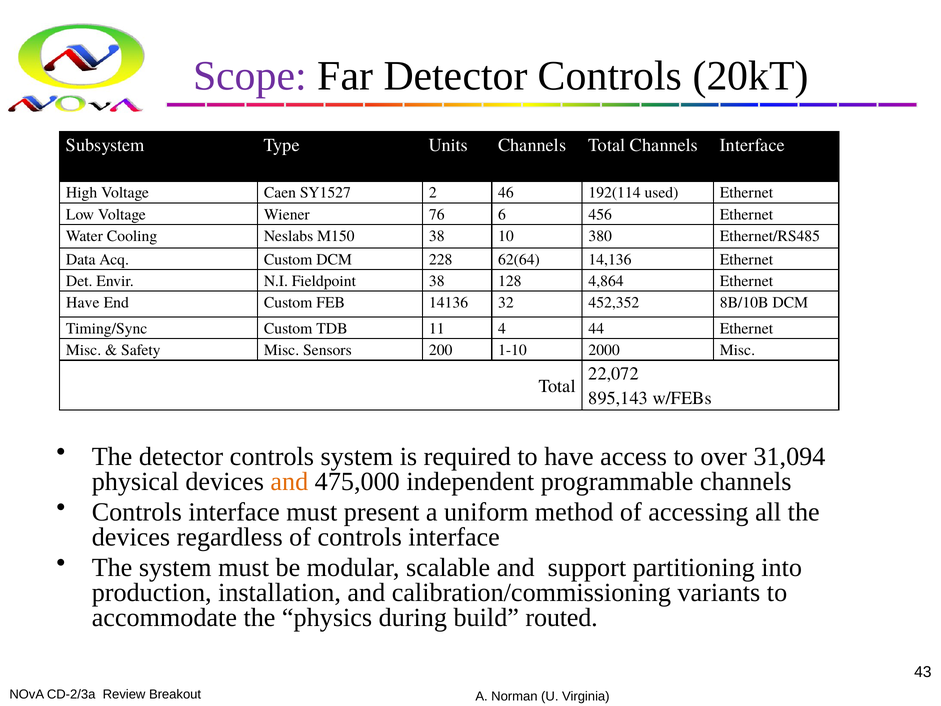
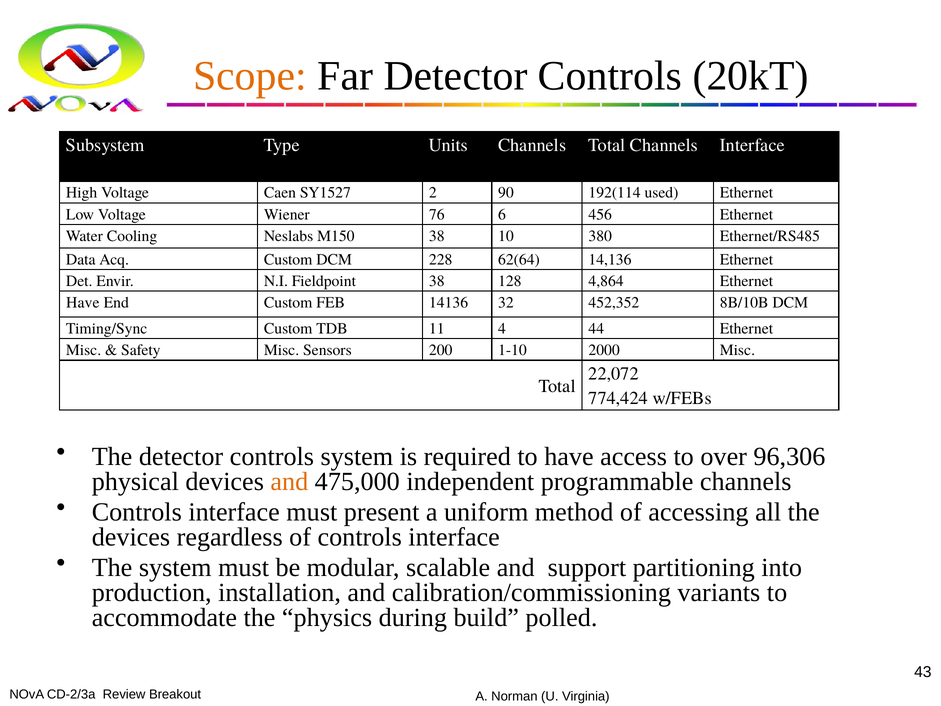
Scope colour: purple -> orange
46: 46 -> 90
895,143: 895,143 -> 774,424
31,094: 31,094 -> 96,306
routed: routed -> polled
